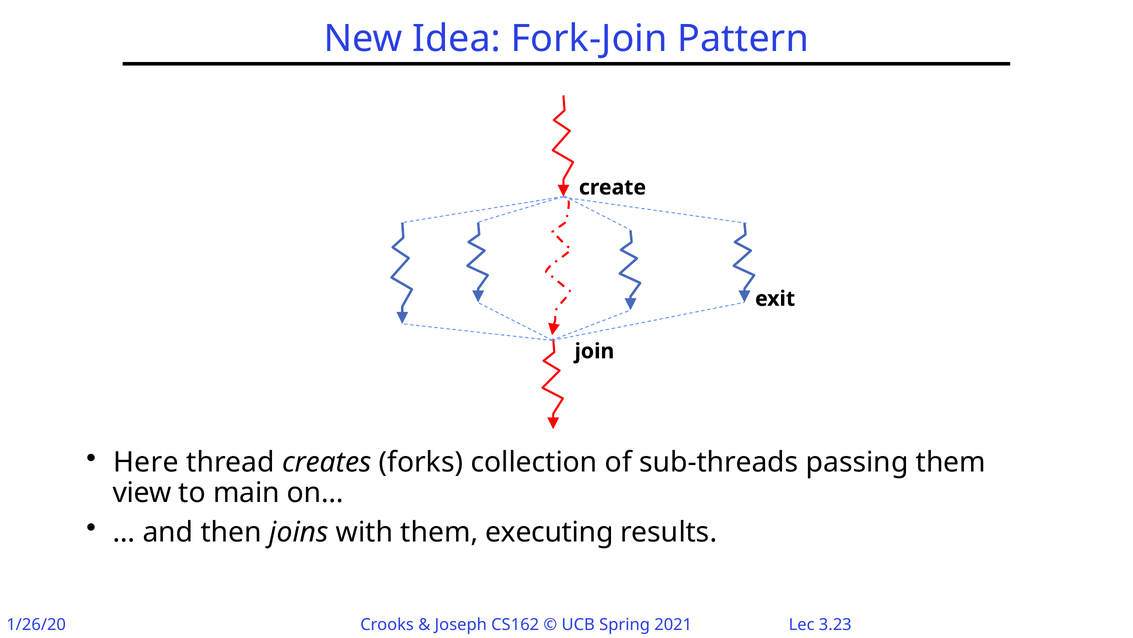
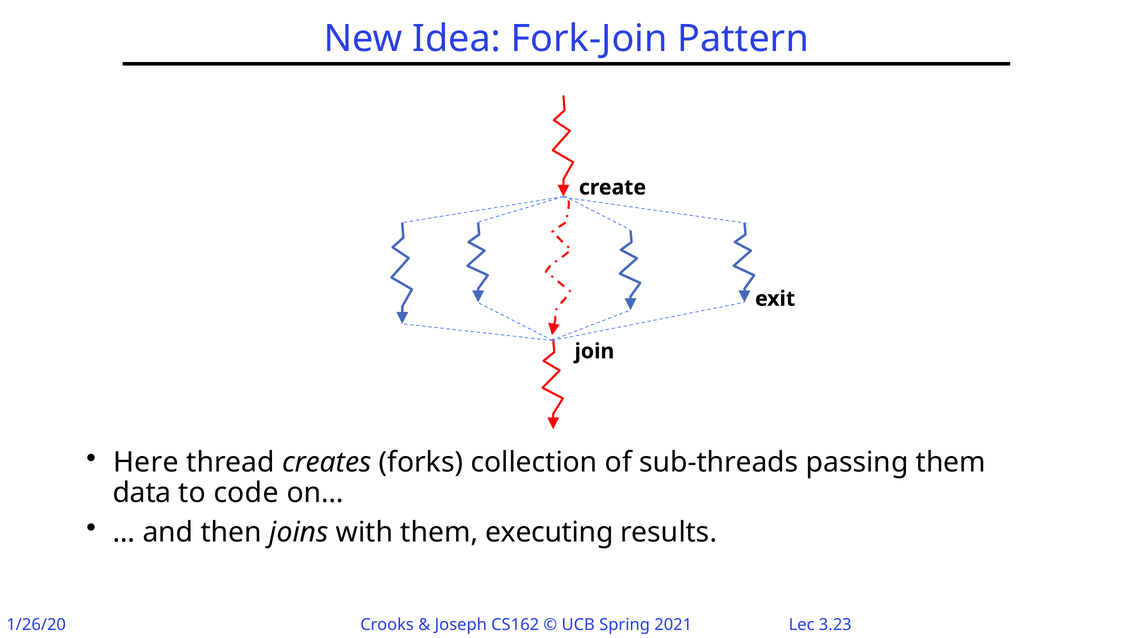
view: view -> data
main: main -> code
